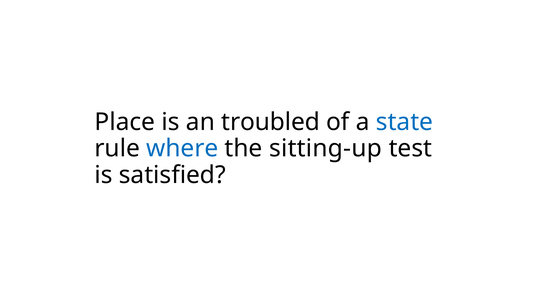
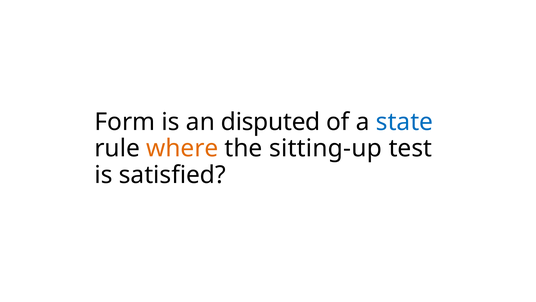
Place: Place -> Form
troubled: troubled -> disputed
where colour: blue -> orange
